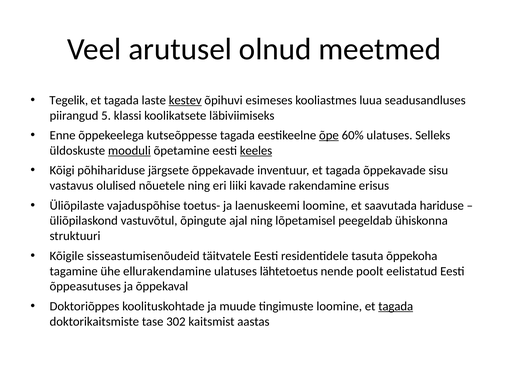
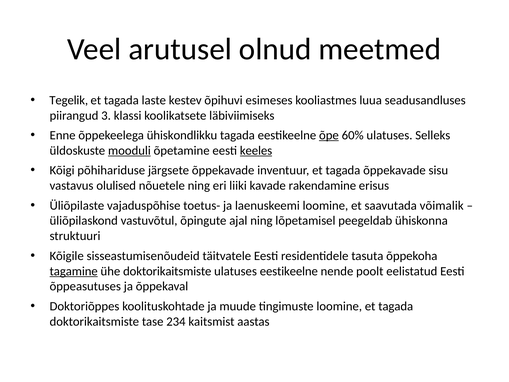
kestev underline: present -> none
5: 5 -> 3
kutseõppesse: kutseõppesse -> ühiskondlikku
hariduse: hariduse -> võimalik
tagamine underline: none -> present
ühe ellurakendamine: ellurakendamine -> doktorikaitsmiste
ulatuses lähtetoetus: lähtetoetus -> eestikeelne
tagada at (396, 306) underline: present -> none
302: 302 -> 234
